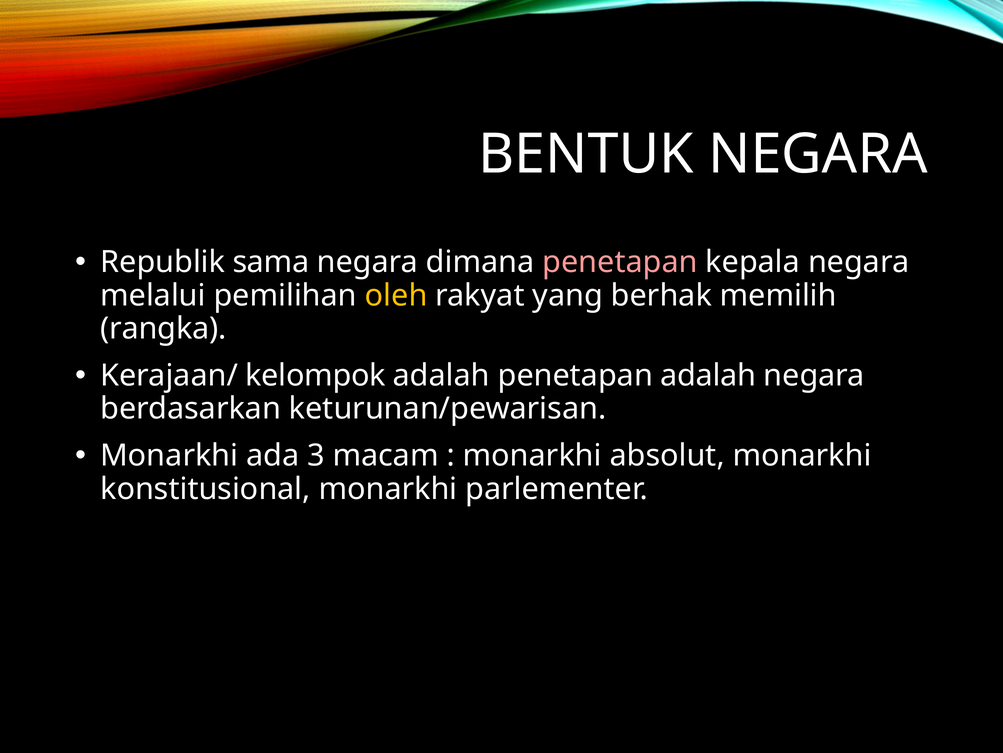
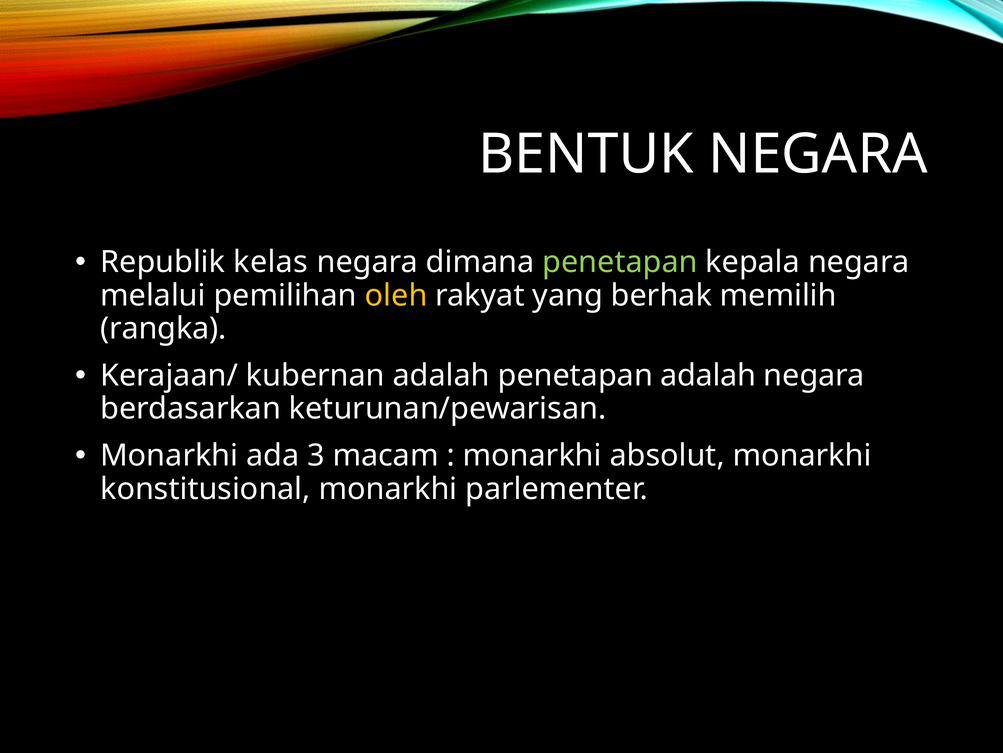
sama: sama -> kelas
penetapan at (620, 262) colour: pink -> light green
kelompok: kelompok -> kubernan
